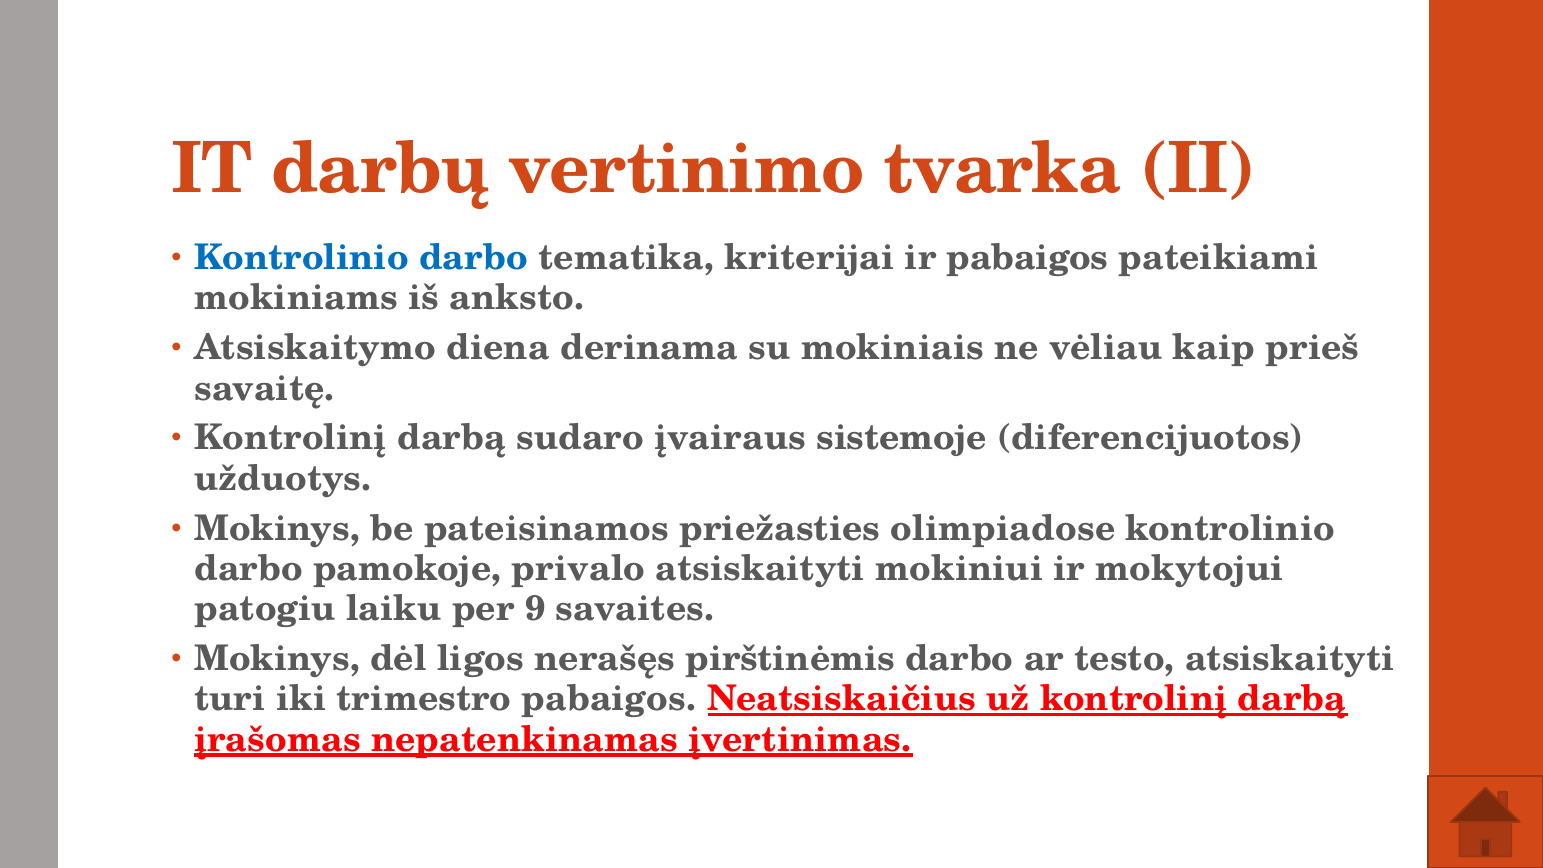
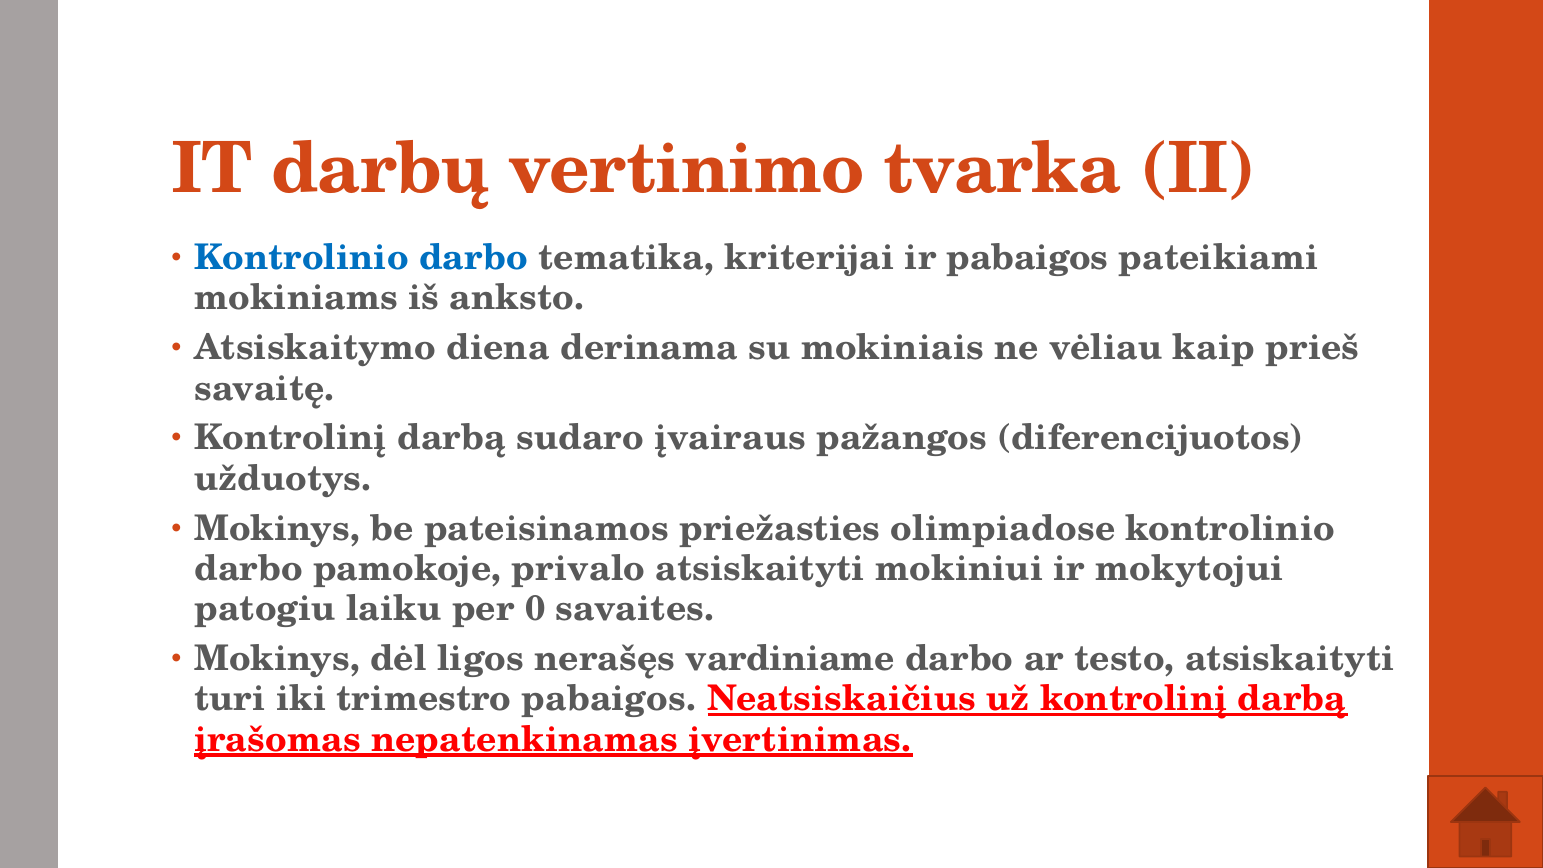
sistemoje: sistemoje -> pažangos
9: 9 -> 0
pirštinėmis: pirštinėmis -> vardiniame
